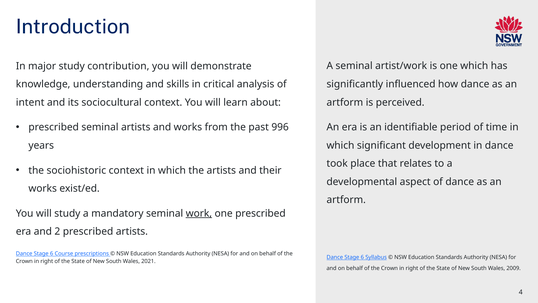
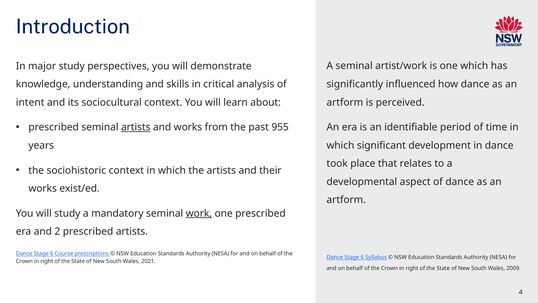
contribution: contribution -> perspectives
artists at (136, 127) underline: none -> present
996: 996 -> 955
